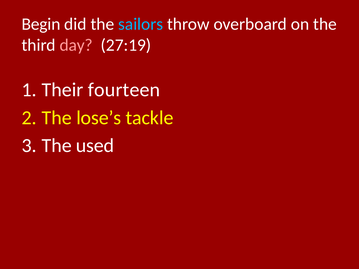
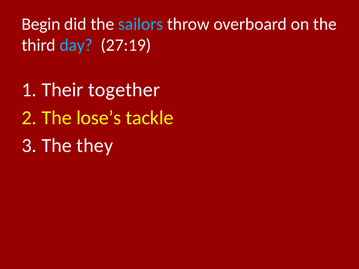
day colour: pink -> light blue
fourteen: fourteen -> together
used: used -> they
